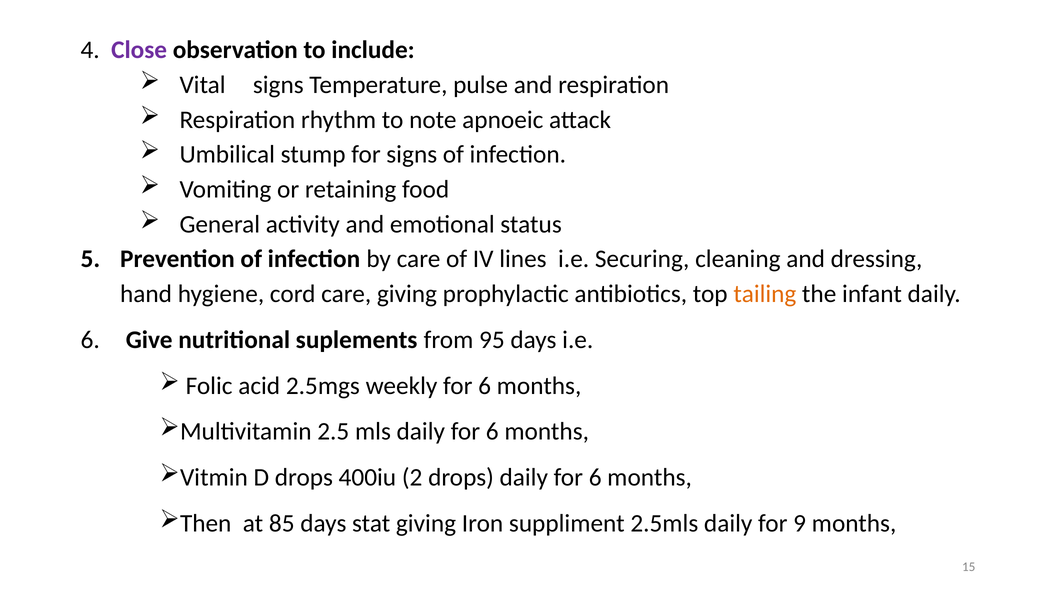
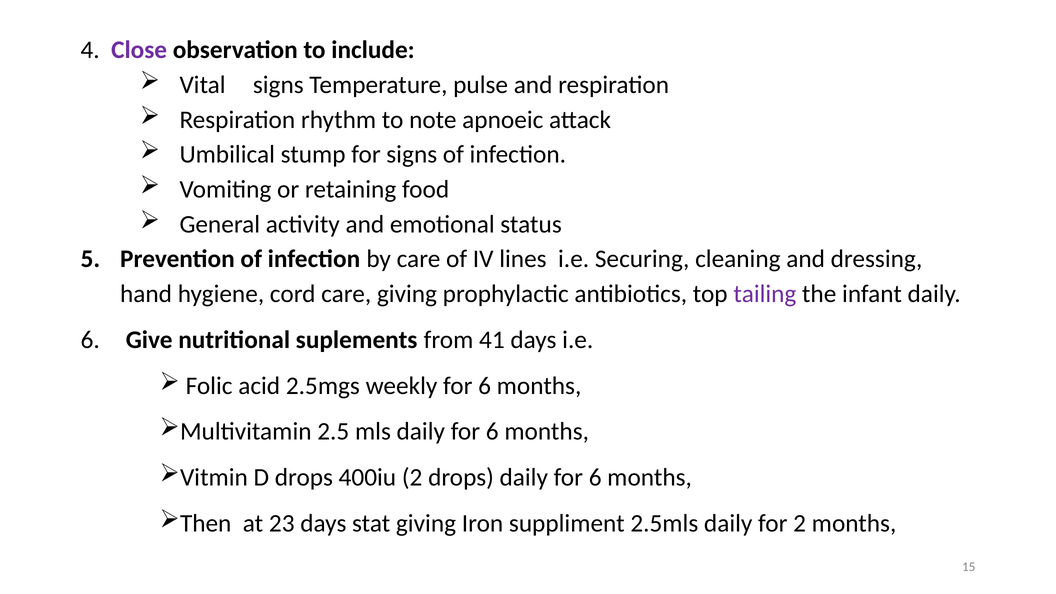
tailing colour: orange -> purple
95: 95 -> 41
85: 85 -> 23
for 9: 9 -> 2
